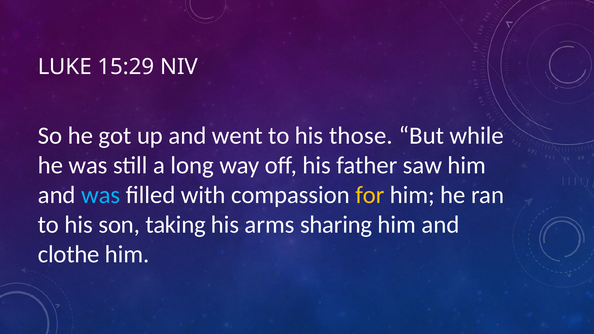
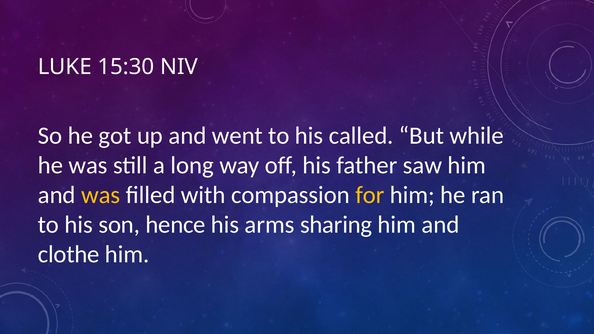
15:29: 15:29 -> 15:30
those: those -> called
was at (101, 195) colour: light blue -> yellow
taking: taking -> hence
